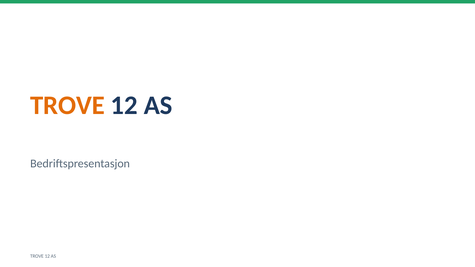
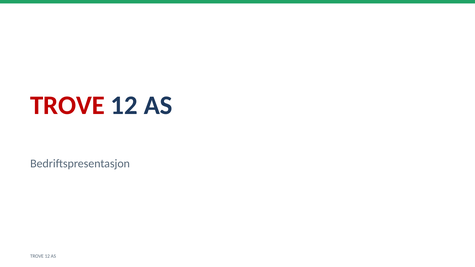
TROVE at (67, 105) colour: orange -> red
